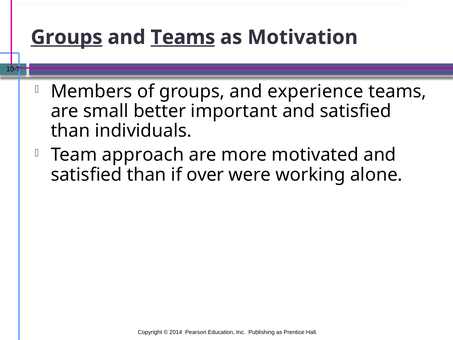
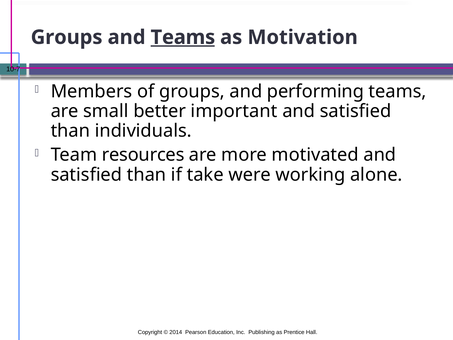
Groups at (67, 37) underline: present -> none
experience: experience -> performing
approach: approach -> resources
over: over -> take
